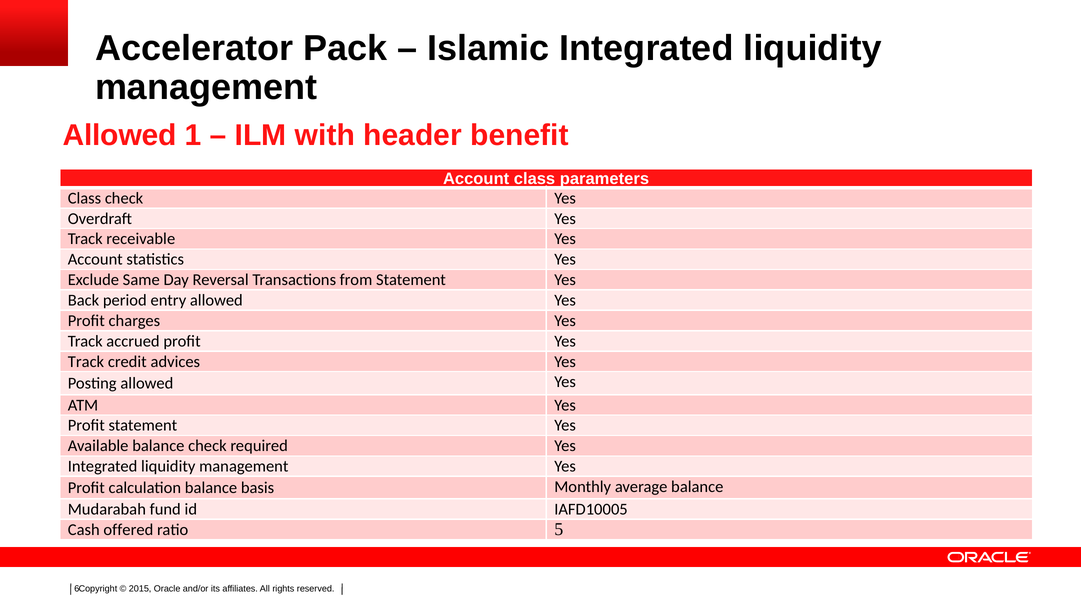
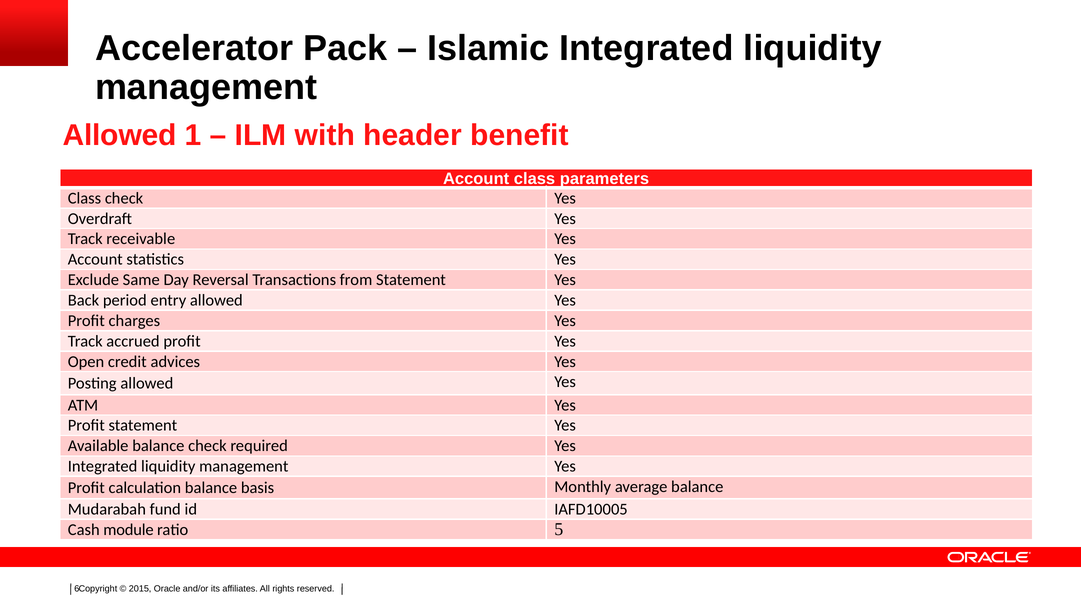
Track at (86, 362): Track -> Open
offered: offered -> module
